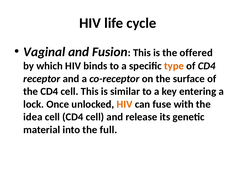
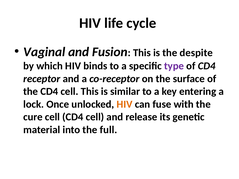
offered: offered -> despite
type colour: orange -> purple
idea: idea -> cure
